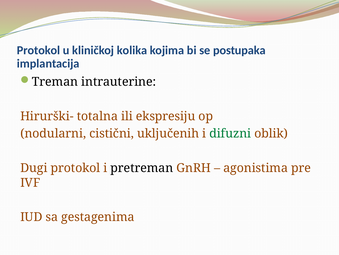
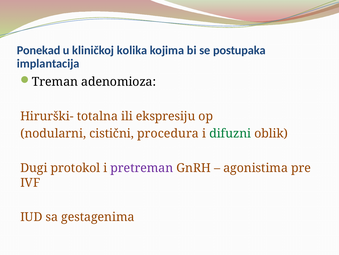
Protokol at (39, 50): Protokol -> Ponekad
intrauterine: intrauterine -> adenomioza
uključenih: uključenih -> procedura
pretreman colour: black -> purple
